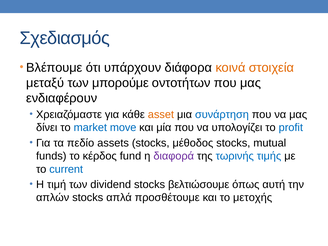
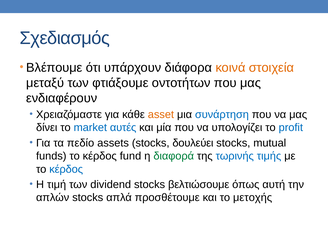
μπορούμε: μπορούμε -> φτιάξουμε
move: move -> αυτές
μέθοδος: μέθοδος -> δουλεύει
διαφορά colour: purple -> green
current at (66, 169): current -> κέρδος
